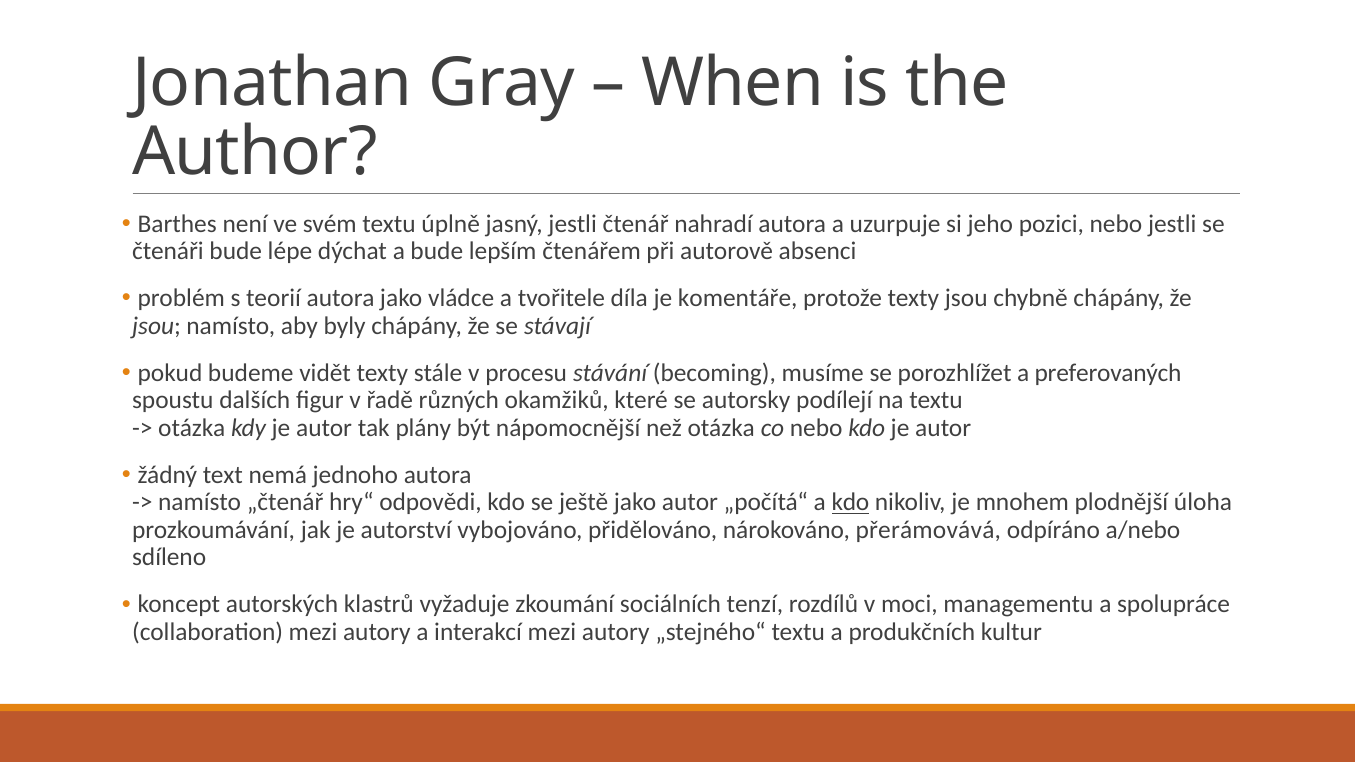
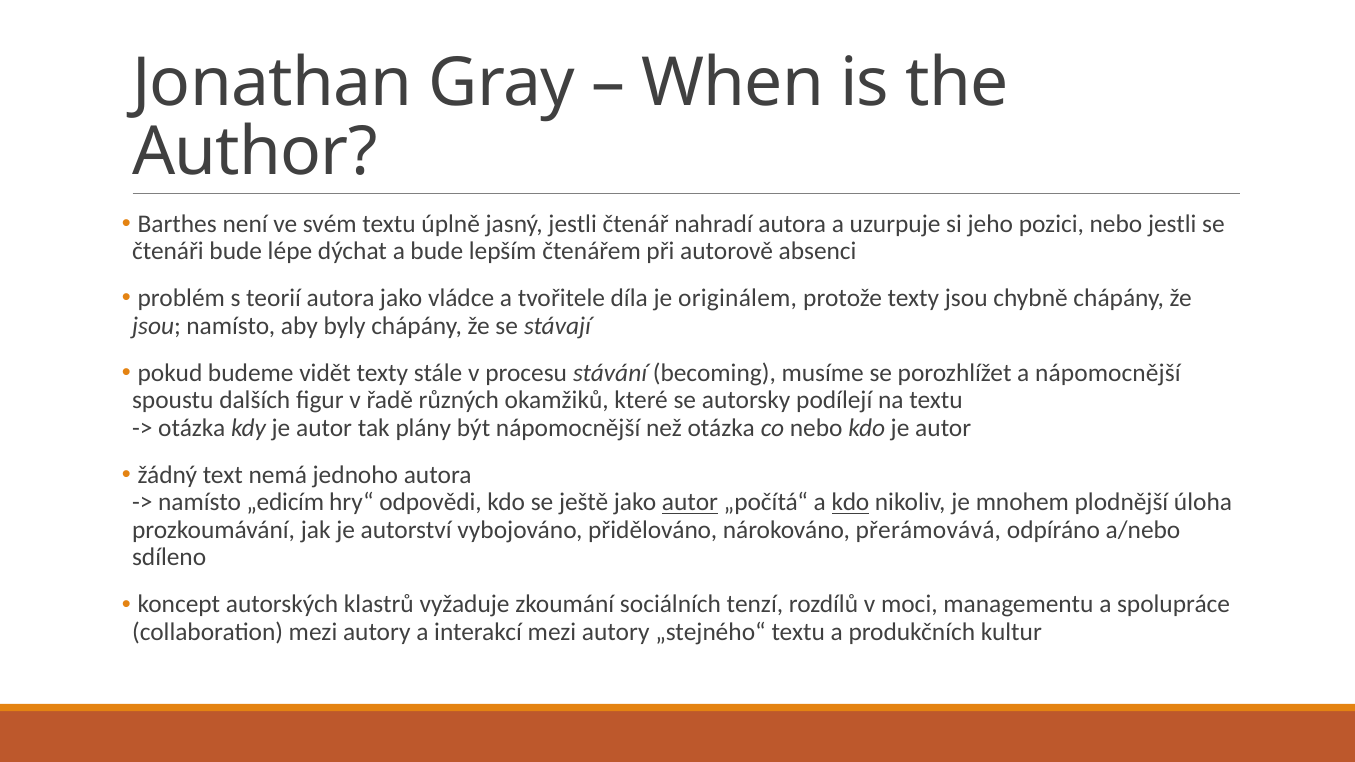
komentáře: komentáře -> originálem
a preferovaných: preferovaných -> nápomocnější
„čtenář: „čtenář -> „edicím
autor at (690, 503) underline: none -> present
